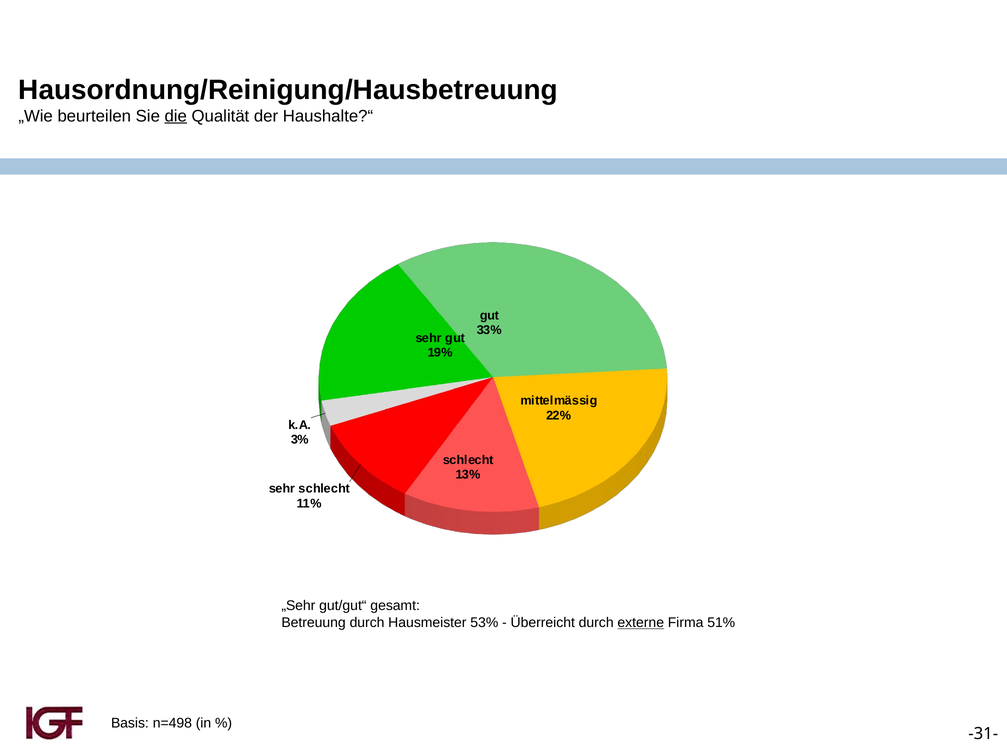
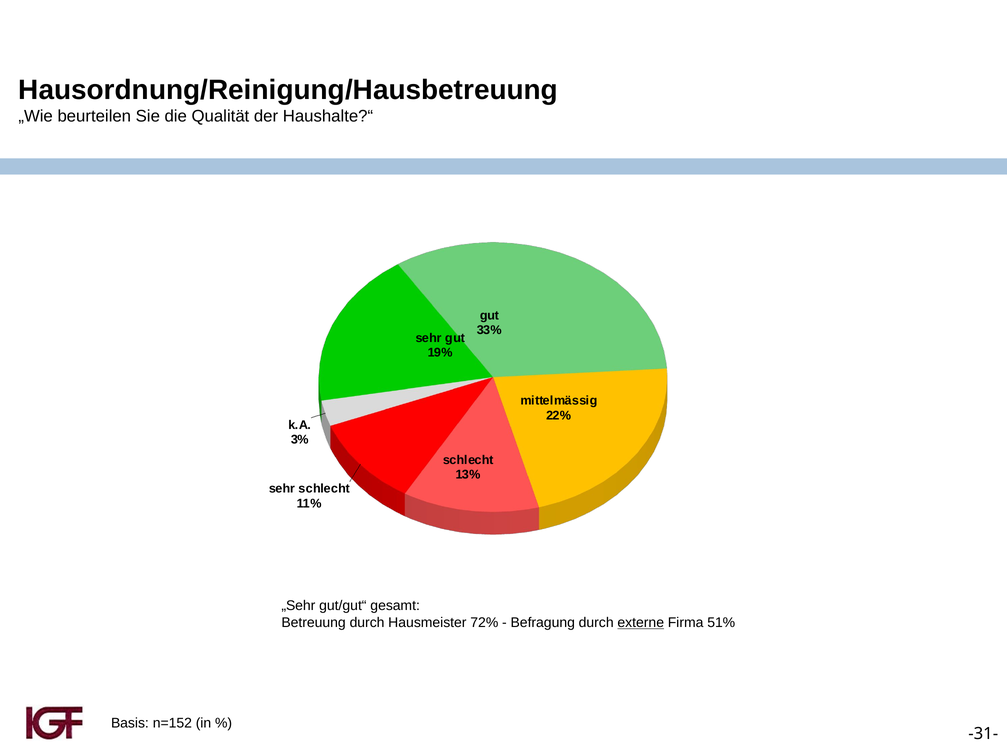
die underline: present -> none
53%: 53% -> 72%
Überreicht: Überreicht -> Befragung
n=498: n=498 -> n=152
